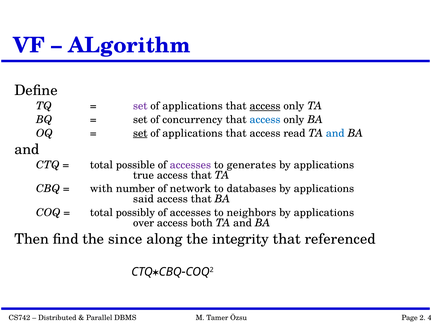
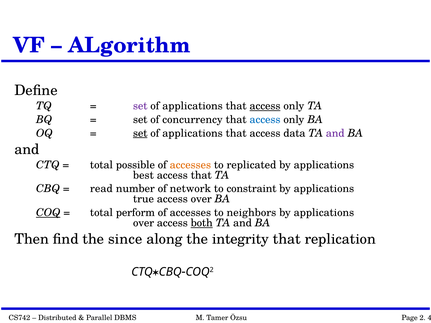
read: read -> data
and at (335, 133) colour: blue -> purple
accesses at (190, 165) colour: purple -> orange
generates: generates -> replicated
true: true -> best
with: with -> read
databases: databases -> constraint
said: said -> true
that at (201, 199): that -> over
COQ underline: none -> present
possibly: possibly -> perform
both underline: none -> present
referenced: referenced -> replication
